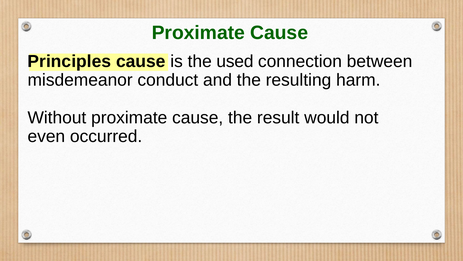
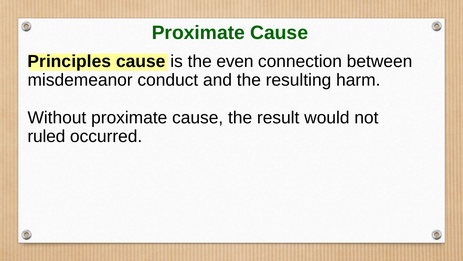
used: used -> even
even: even -> ruled
